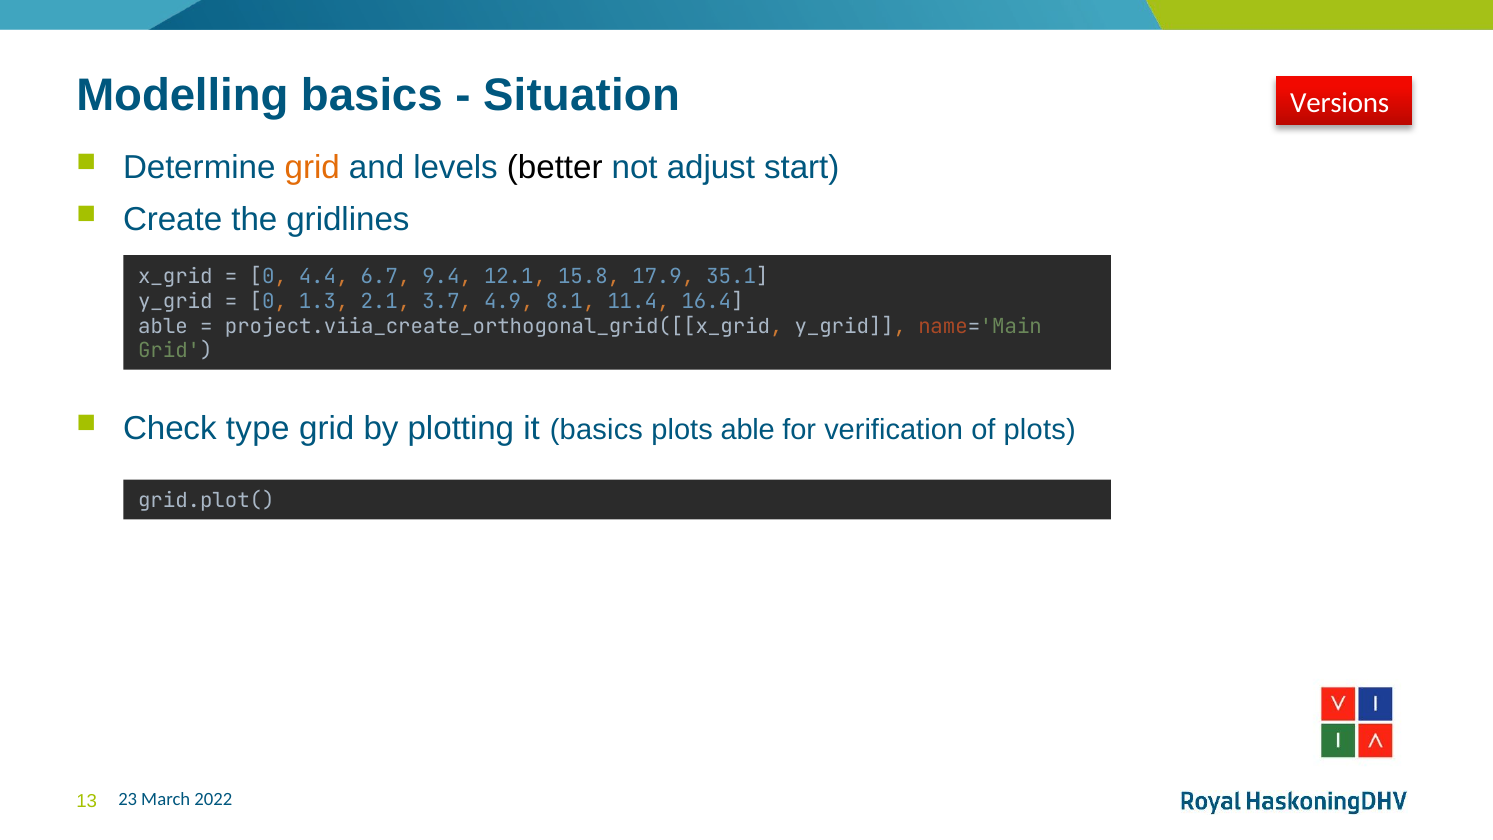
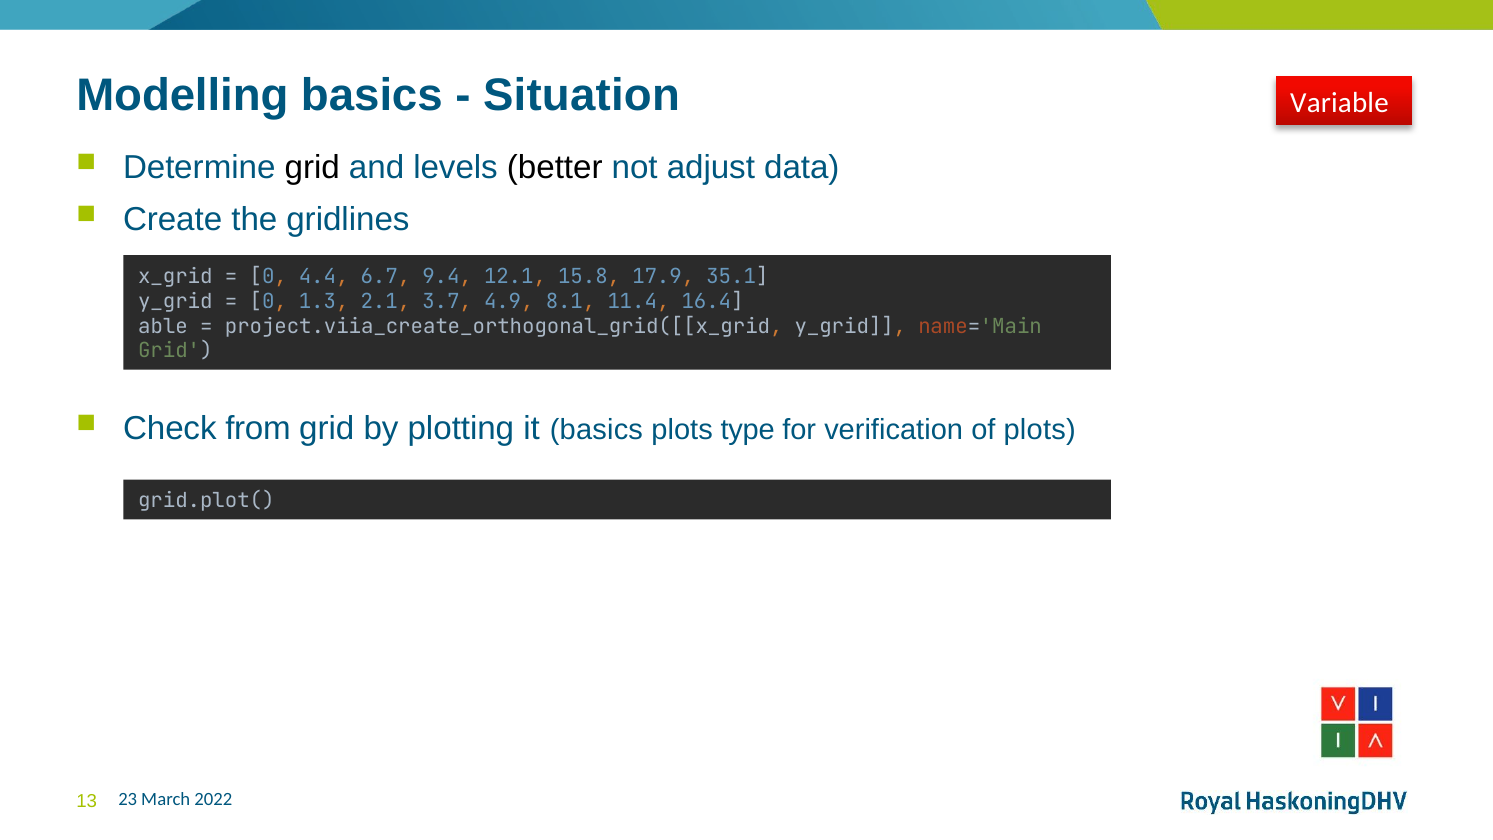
Versions: Versions -> Variable
grid at (312, 168) colour: orange -> black
start: start -> data
type: type -> from
plots able: able -> type
